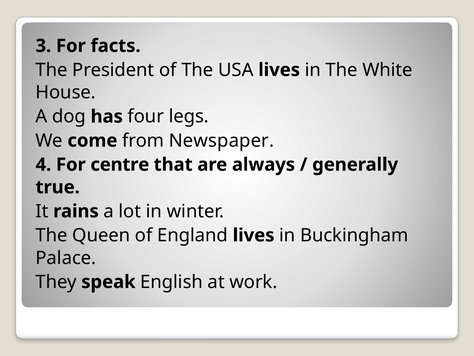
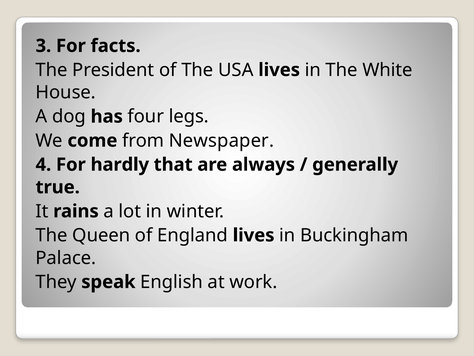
centre: centre -> hardly
